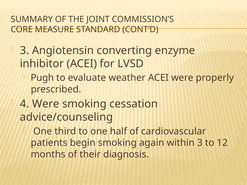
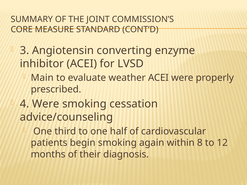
Pugh: Pugh -> Main
within 3: 3 -> 8
